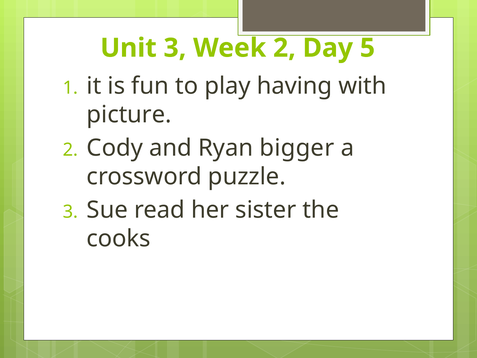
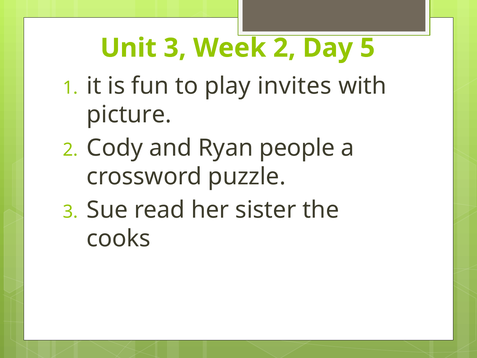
having: having -> invites
bigger: bigger -> people
